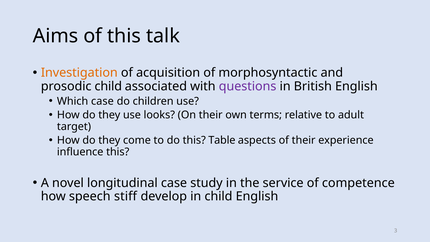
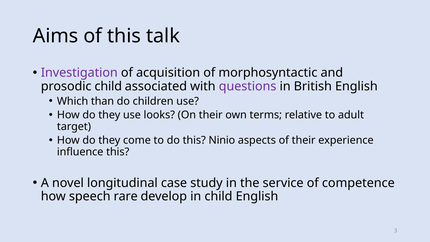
Investigation colour: orange -> purple
Which case: case -> than
Table: Table -> Ninio
stiff: stiff -> rare
